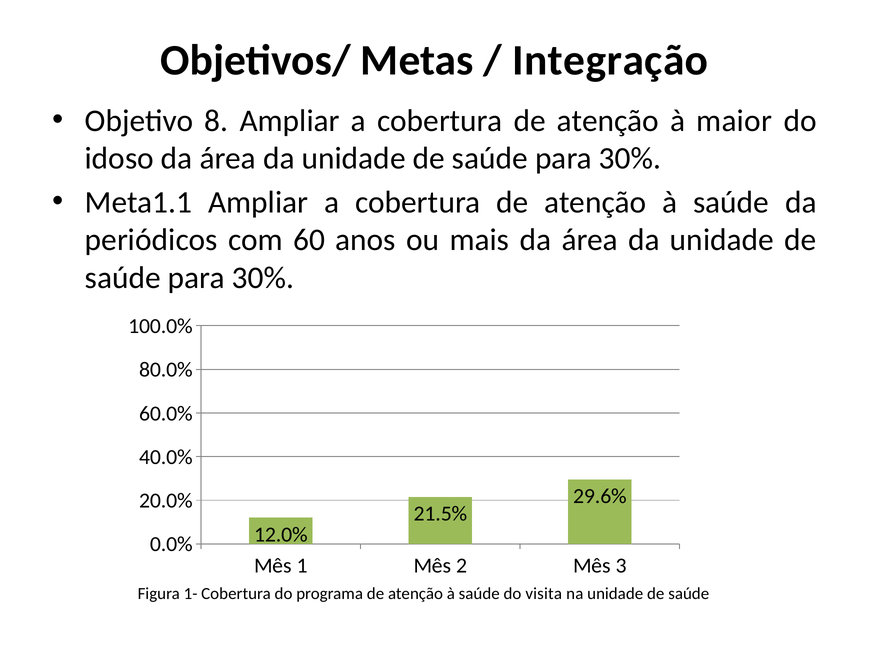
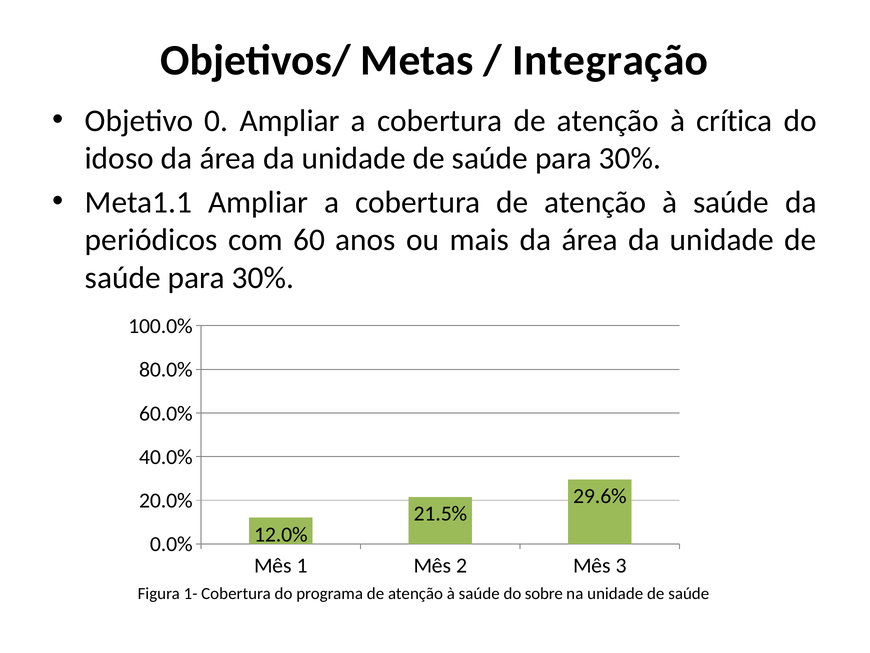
8: 8 -> 0
maior: maior -> crítica
visita: visita -> sobre
